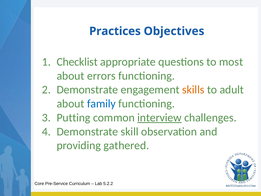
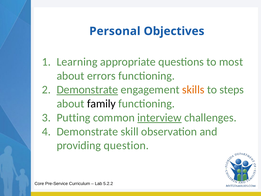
Practices: Practices -> Personal
Checklist: Checklist -> Learning
Demonstrate at (87, 90) underline: none -> present
adult: adult -> steps
family colour: blue -> black
gathered: gathered -> question
